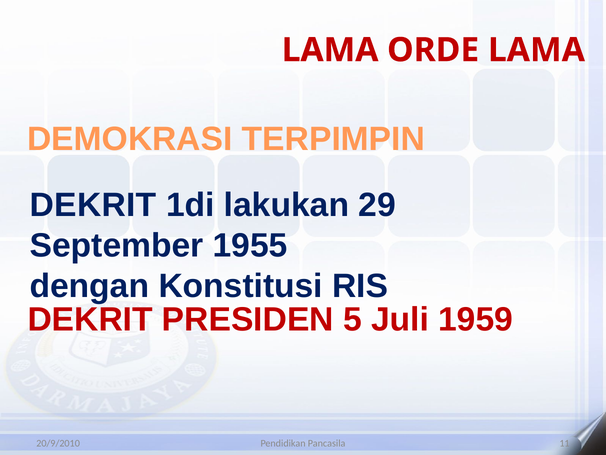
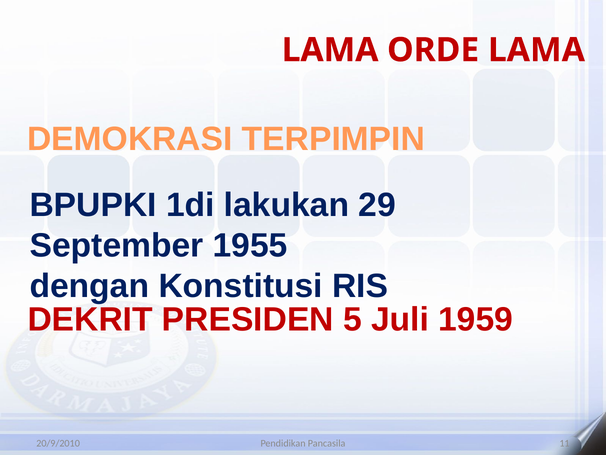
DEKRIT at (93, 205): DEKRIT -> BPUPKI
